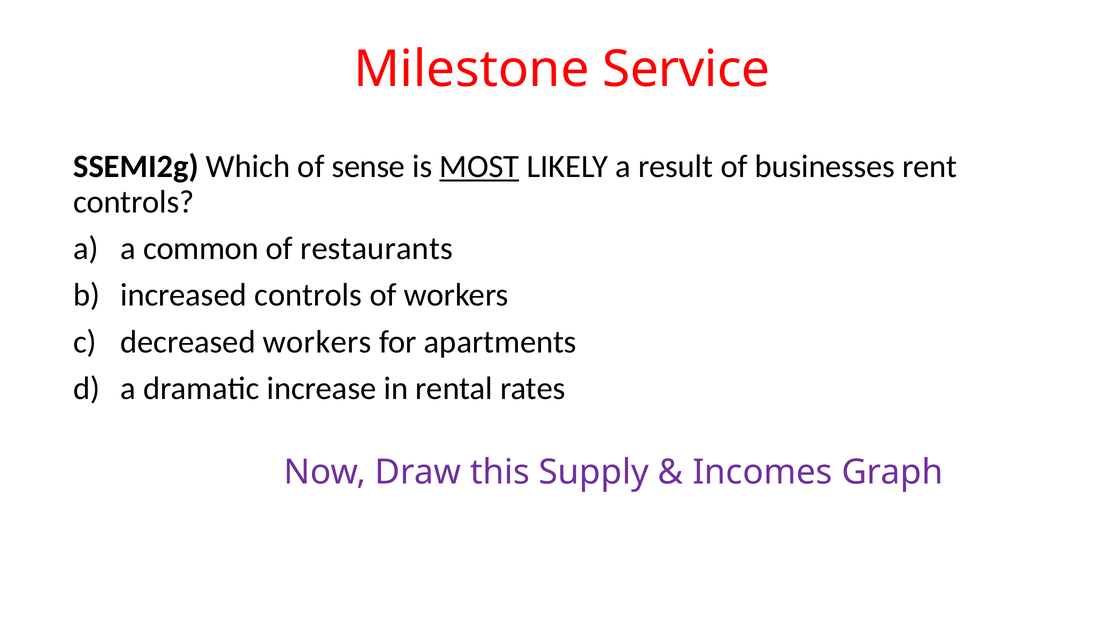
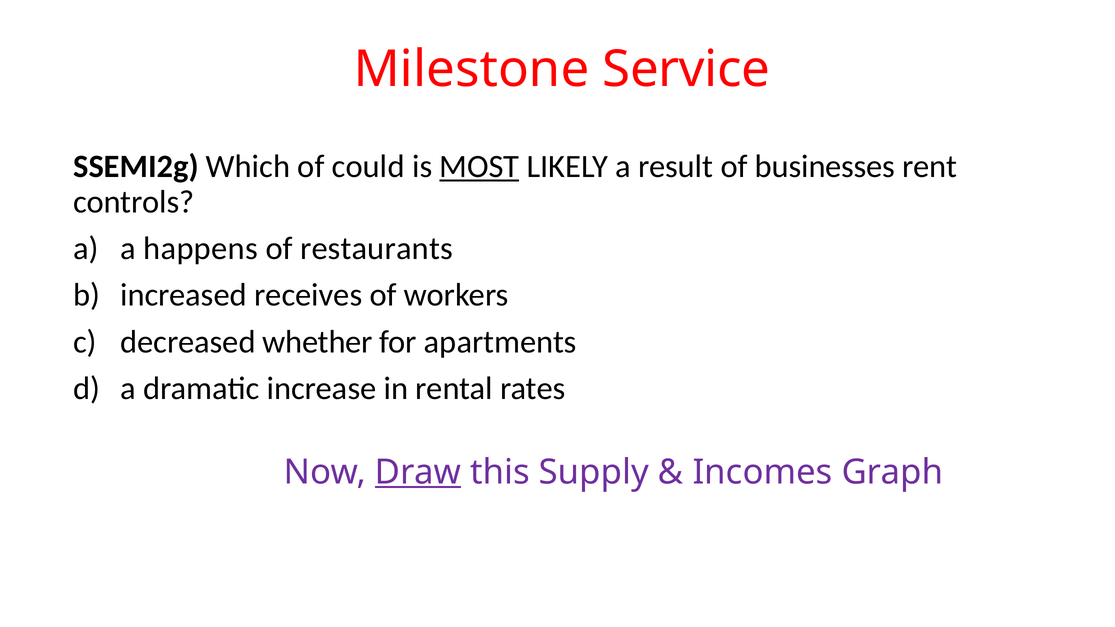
sense: sense -> could
common: common -> happens
increased controls: controls -> receives
decreased workers: workers -> whether
Draw underline: none -> present
